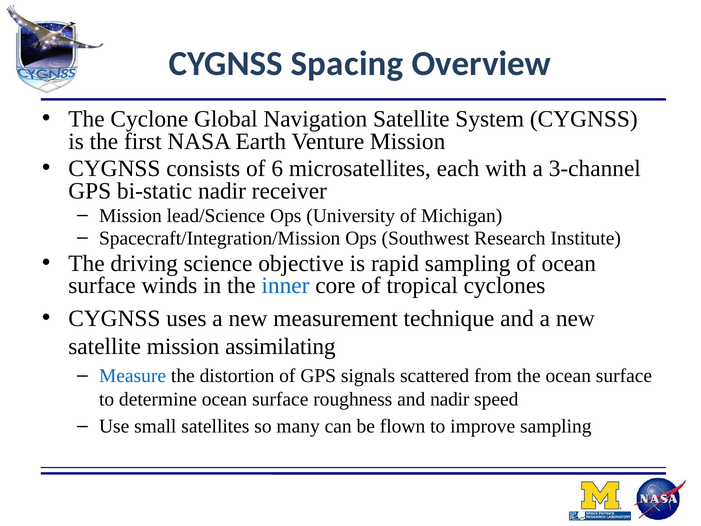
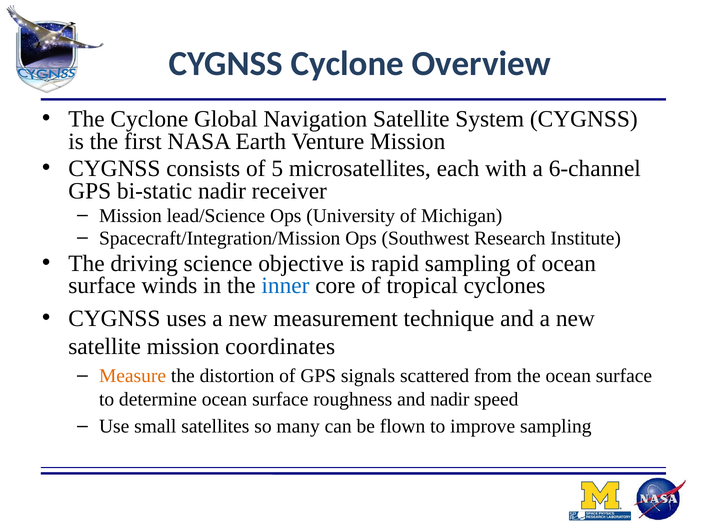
CYGNSS Spacing: Spacing -> Cyclone
6: 6 -> 5
3-channel: 3-channel -> 6-channel
assimilating: assimilating -> coordinates
Measure colour: blue -> orange
